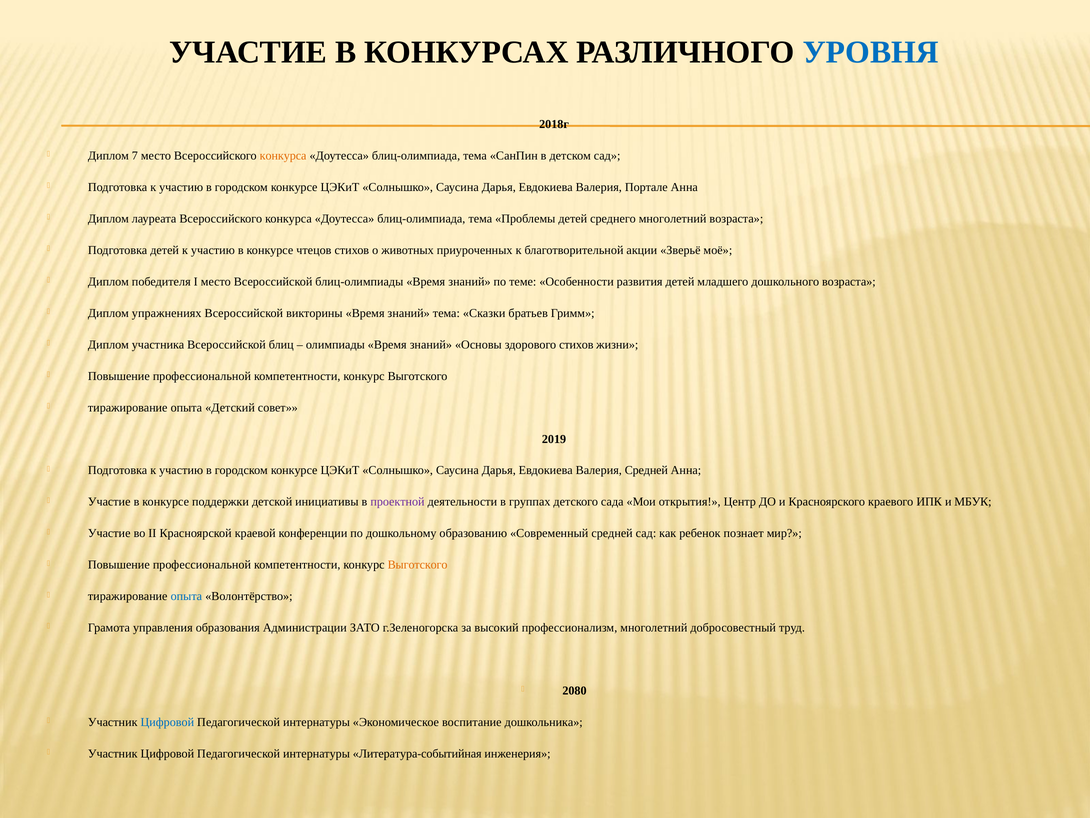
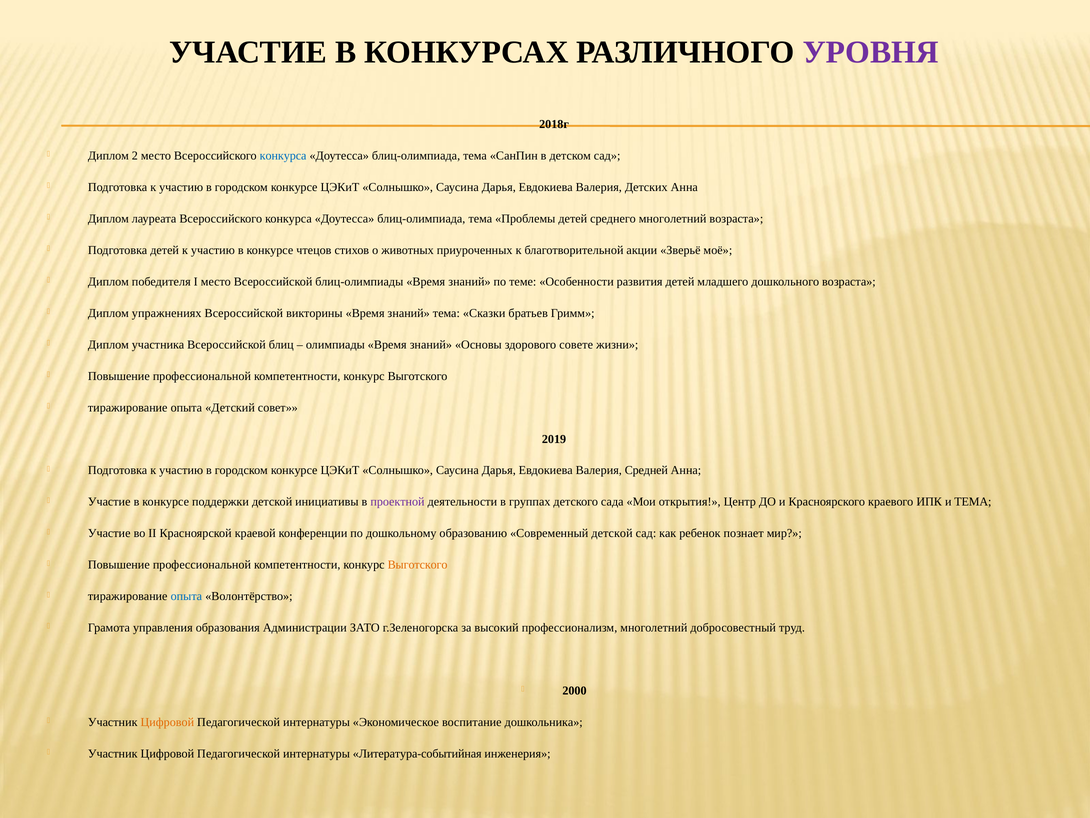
УРОВНЯ colour: blue -> purple
7: 7 -> 2
конкурса at (283, 156) colour: orange -> blue
Портале: Портале -> Детских
здорового стихов: стихов -> совете
и МБУК: МБУК -> ТЕМА
Современный средней: средней -> детской
2080: 2080 -> 2000
Цифровой at (167, 722) colour: blue -> orange
